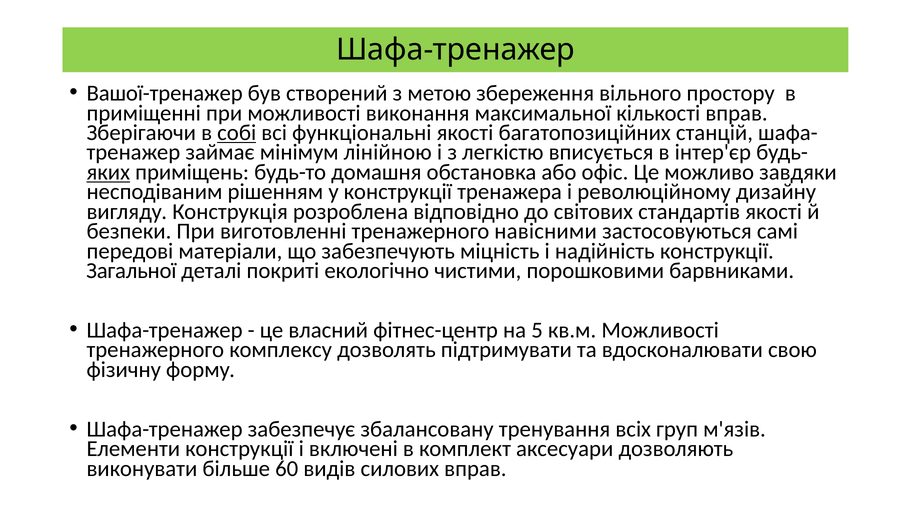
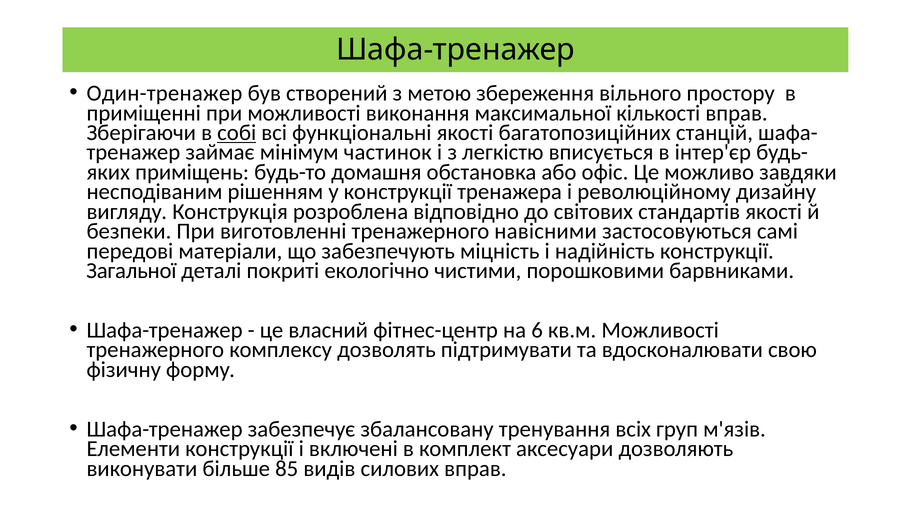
Вашої-тренажер: Вашої-тренажер -> Один-тренажер
лінійною: лінійною -> частинок
яких underline: present -> none
5: 5 -> 6
60: 60 -> 85
